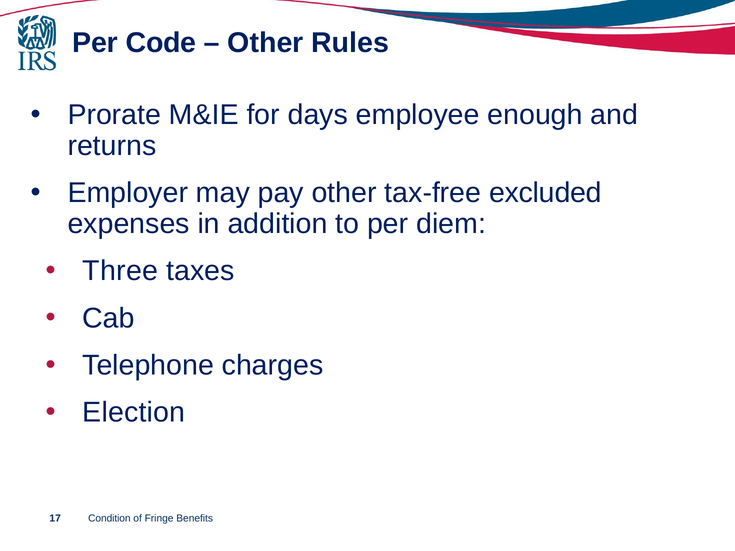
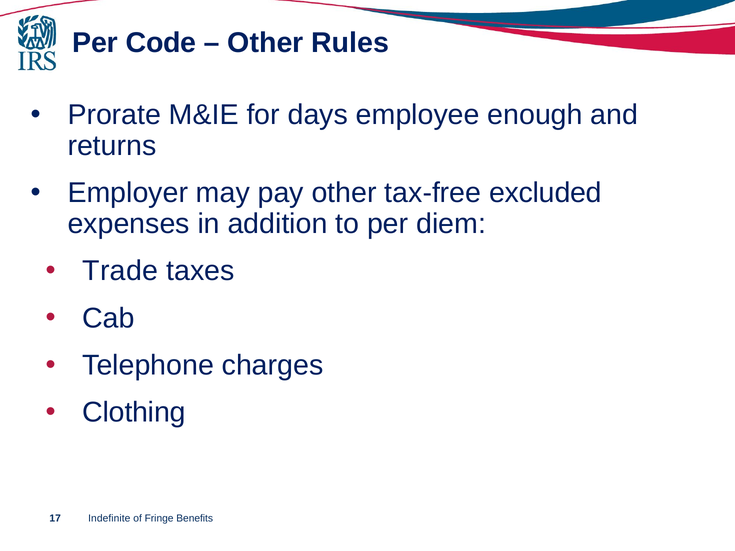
Three: Three -> Trade
Election: Election -> Clothing
Condition: Condition -> Indefinite
